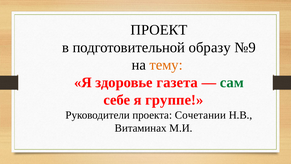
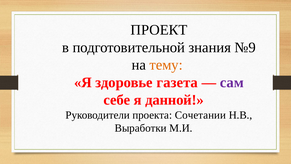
образу: образу -> знания
сам colour: green -> purple
группе: группе -> данной
Витаминах: Витаминах -> Выработки
